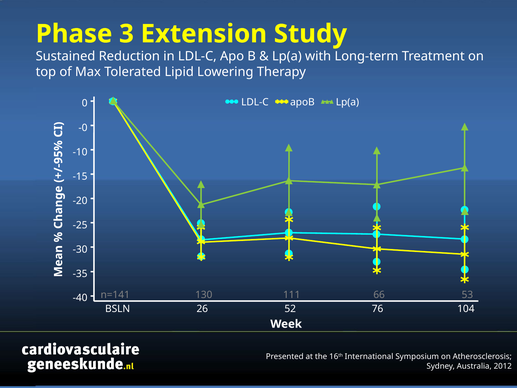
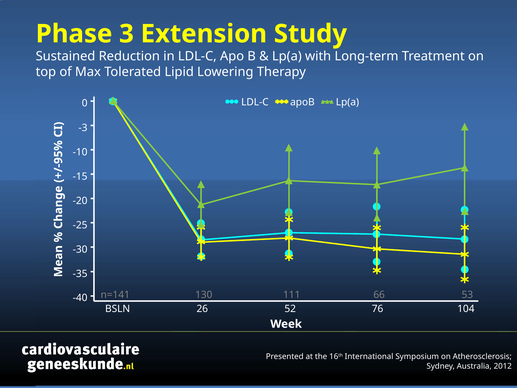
-0: -0 -> -3
